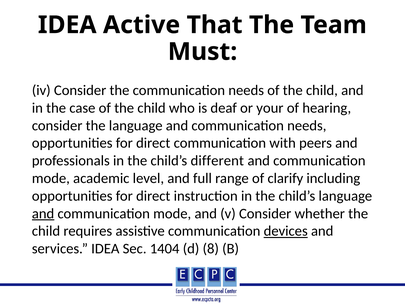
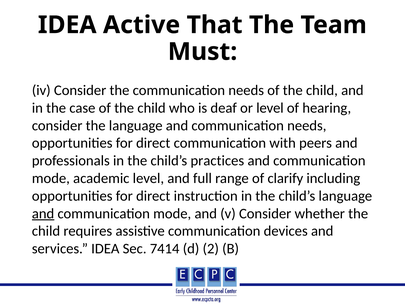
or your: your -> level
different: different -> practices
devices underline: present -> none
1404: 1404 -> 7414
8: 8 -> 2
